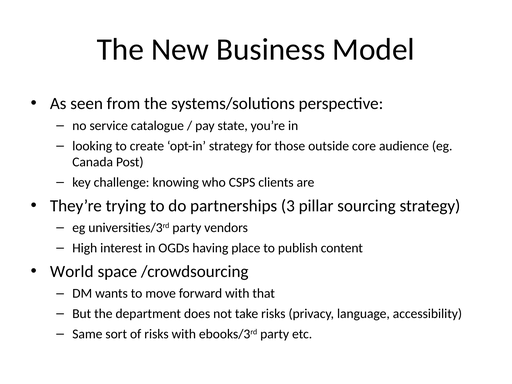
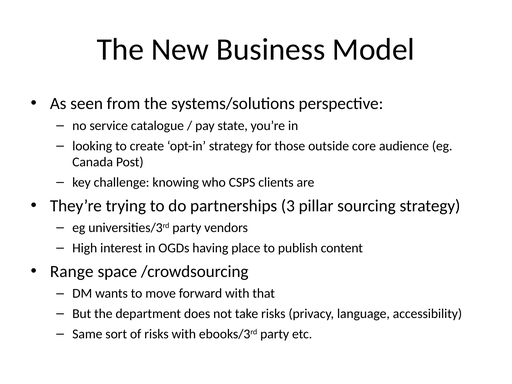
World: World -> Range
